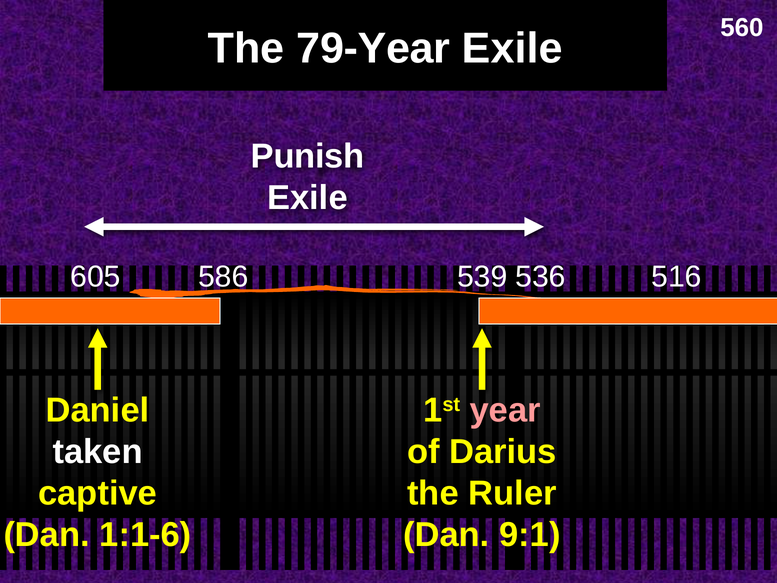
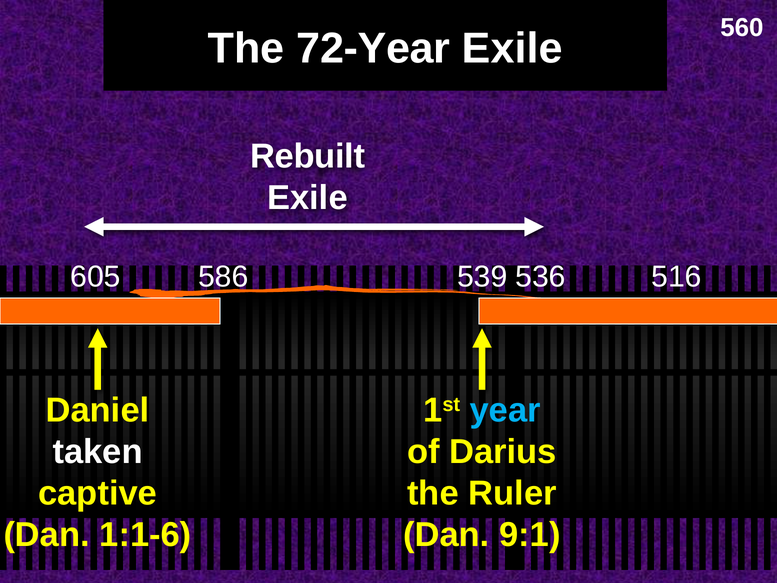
79-Year: 79-Year -> 72-Year
Punish: Punish -> Rebuilt
year colour: pink -> light blue
